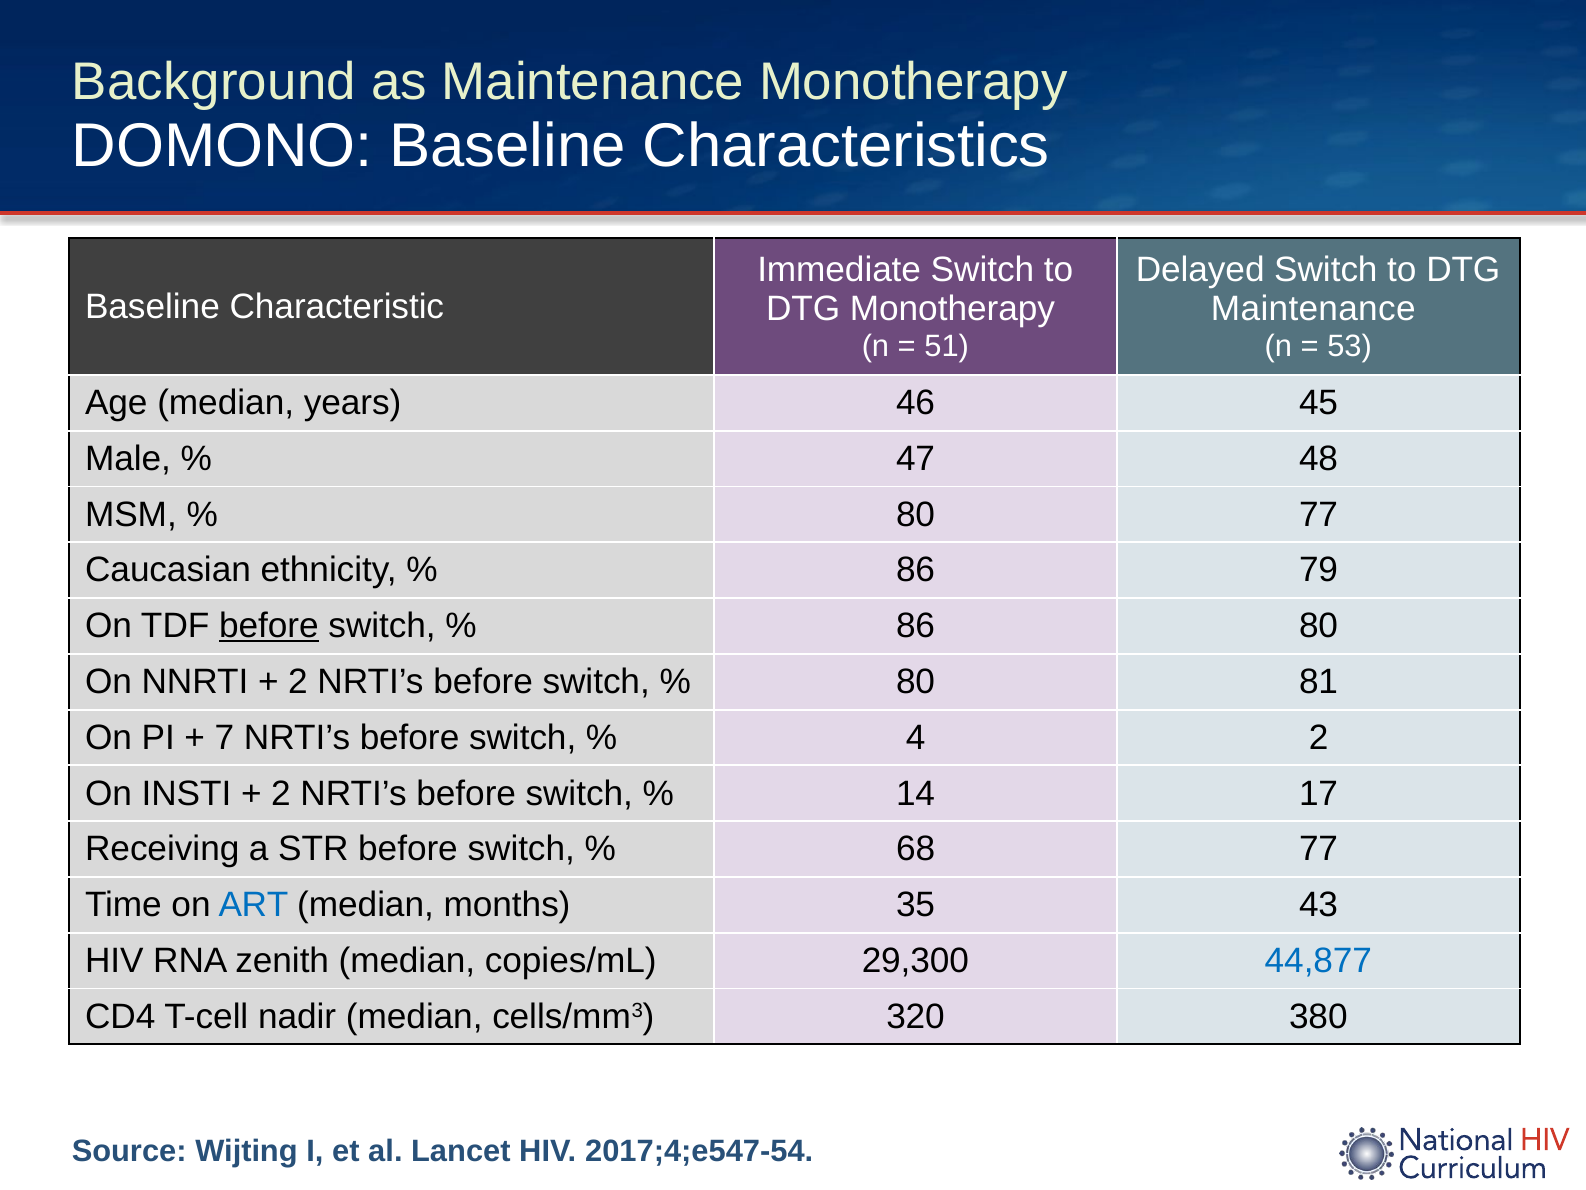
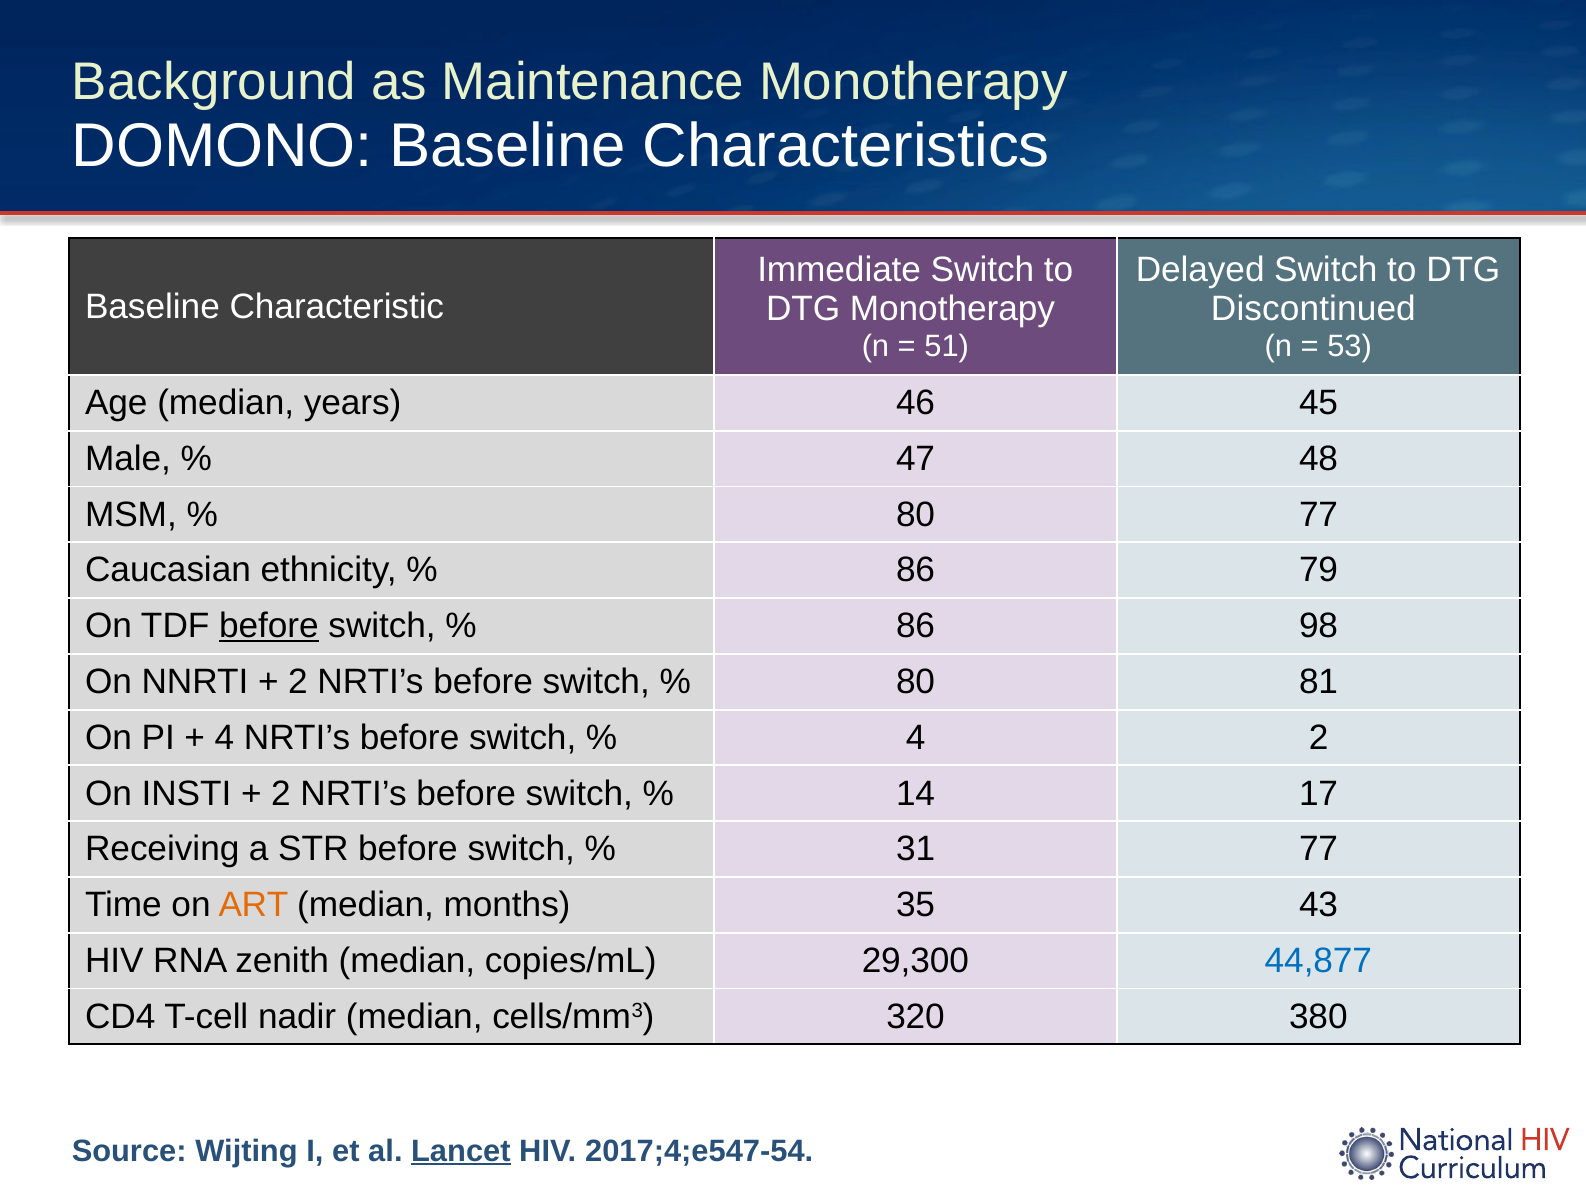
Maintenance at (1313, 309): Maintenance -> Discontinued
86 80: 80 -> 98
7 at (225, 737): 7 -> 4
68: 68 -> 31
ART colour: blue -> orange
Lancet underline: none -> present
